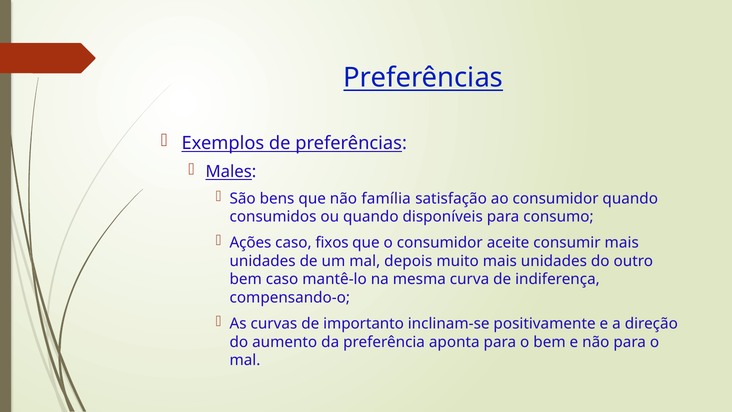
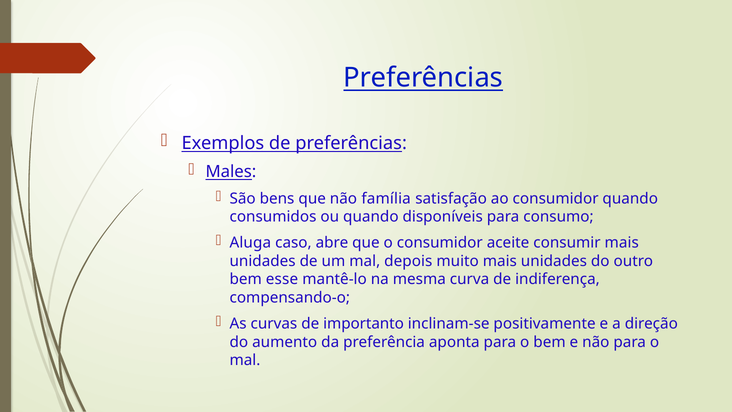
Ações: Ações -> Aluga
fixos: fixos -> abre
bem caso: caso -> esse
